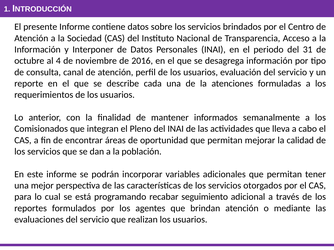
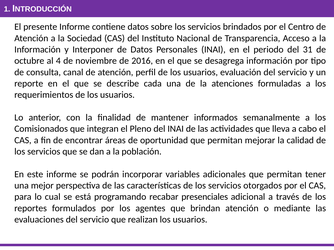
seguimiento: seguimiento -> presenciales
